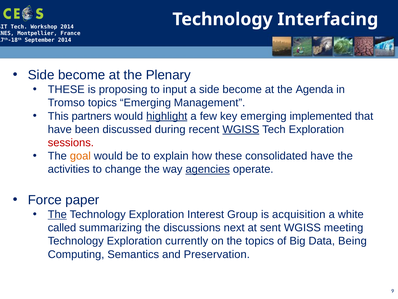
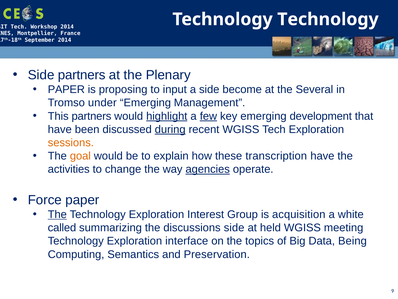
Technology Interfacing: Interfacing -> Technology
become at (82, 75): become -> partners
THESE at (66, 89): THESE -> PAPER
Agenda: Agenda -> Several
Tromso topics: topics -> under
few underline: none -> present
implemented: implemented -> development
during underline: none -> present
WGISS at (241, 129) underline: present -> none
sessions colour: red -> orange
consolidated: consolidated -> transcription
discussions next: next -> side
sent: sent -> held
currently: currently -> interface
